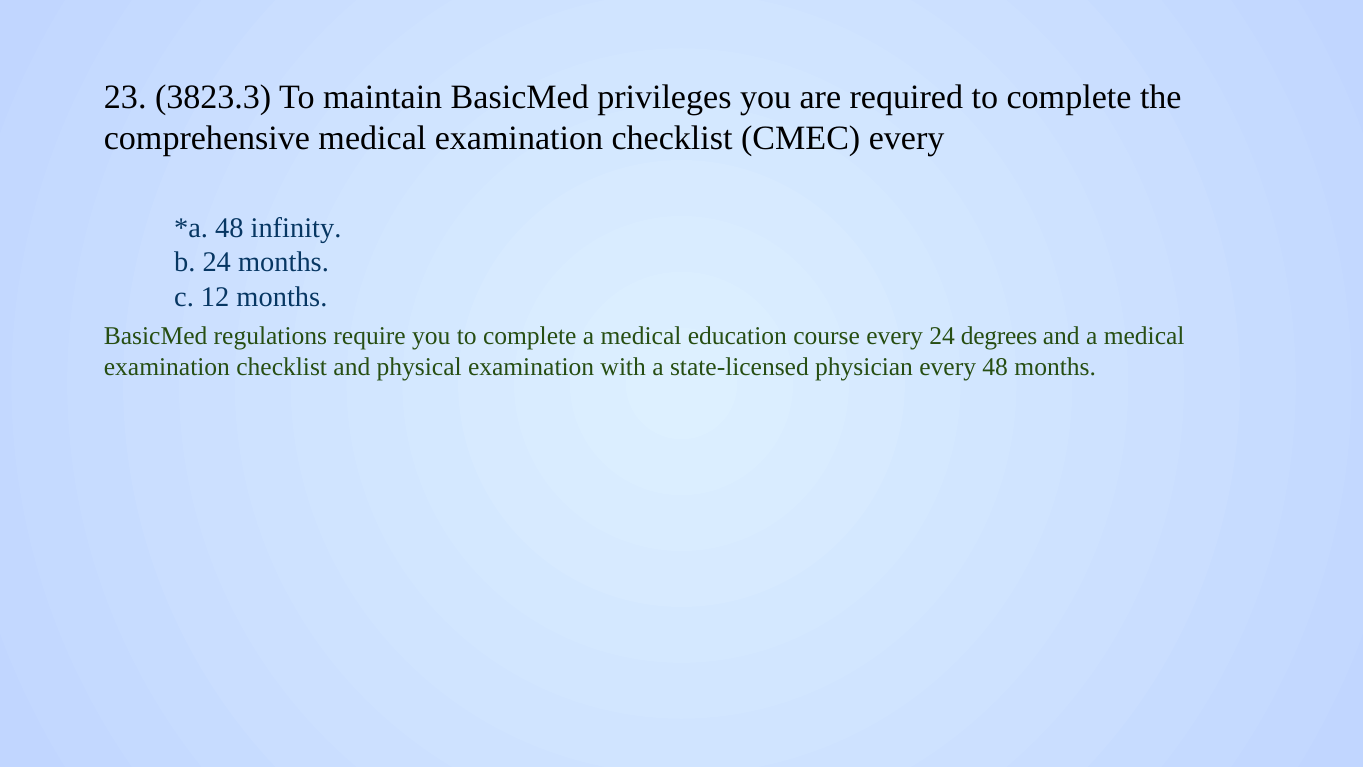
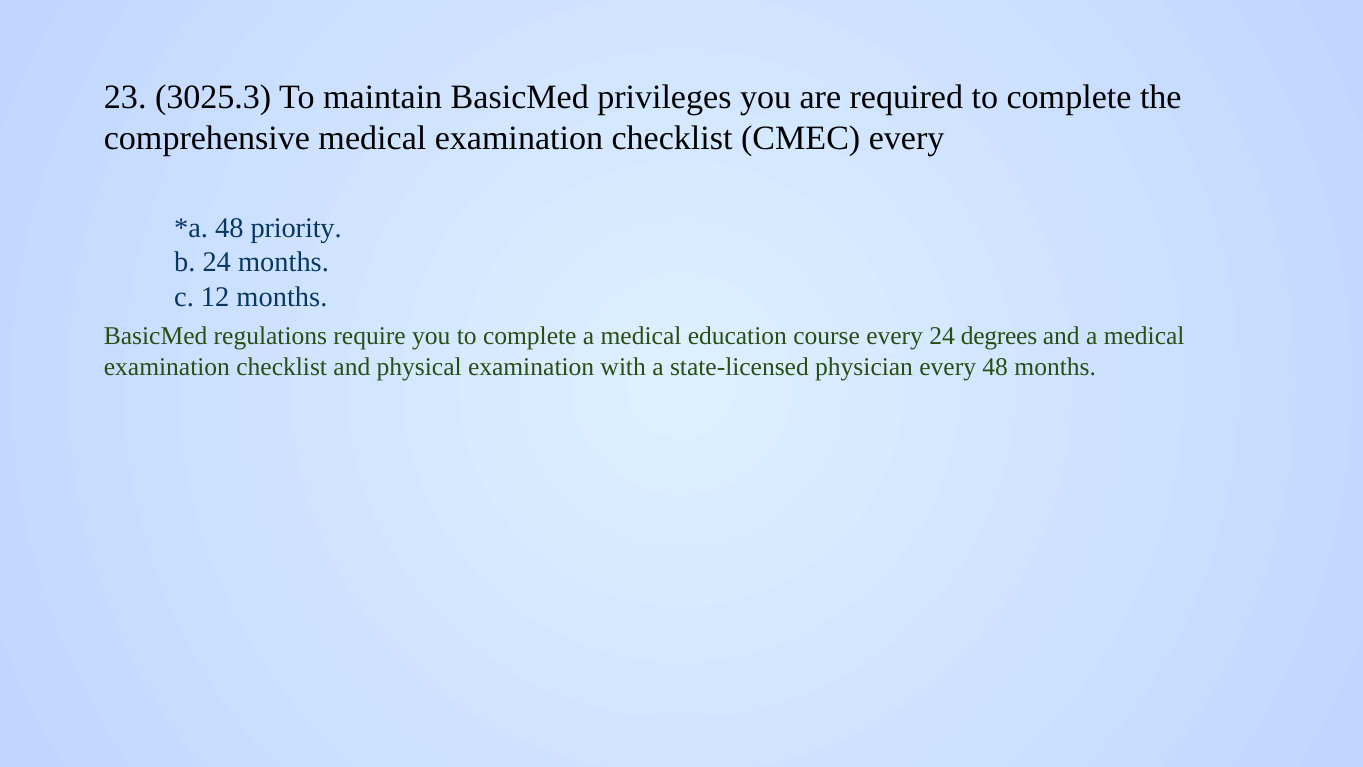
3823.3: 3823.3 -> 3025.3
infinity: infinity -> priority
